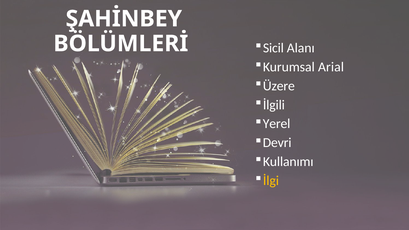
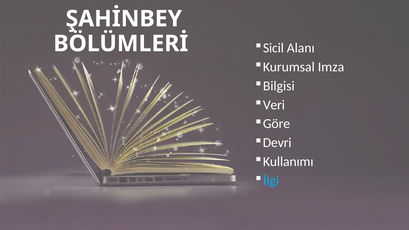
Arial: Arial -> Imza
Üzere: Üzere -> Bilgisi
İlgili: İlgili -> Veri
Yerel: Yerel -> Göre
İlgi colour: yellow -> light blue
